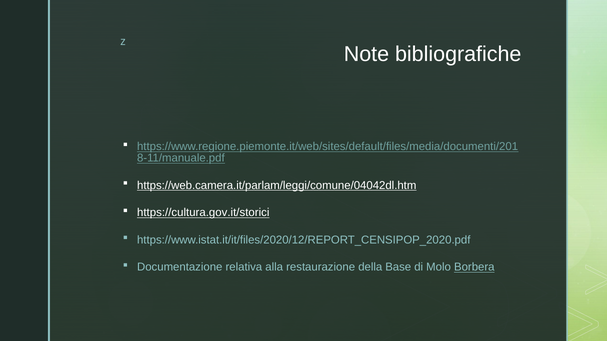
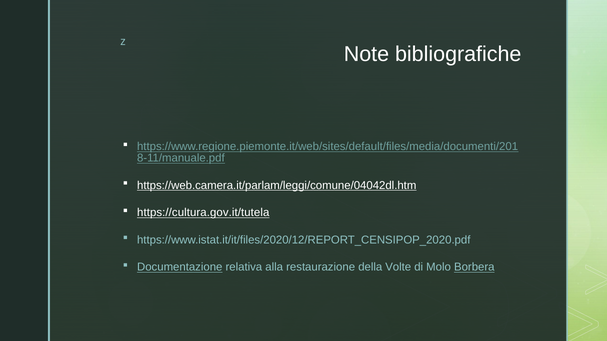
https://cultura.gov.it/storici: https://cultura.gov.it/storici -> https://cultura.gov.it/tutela
Documentazione underline: none -> present
Base: Base -> Volte
